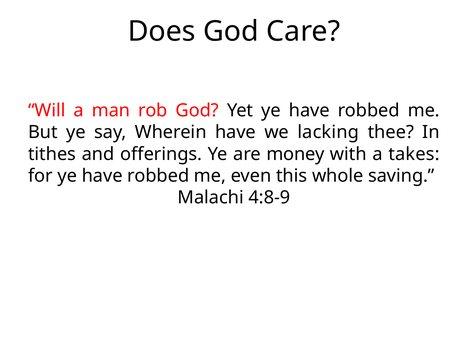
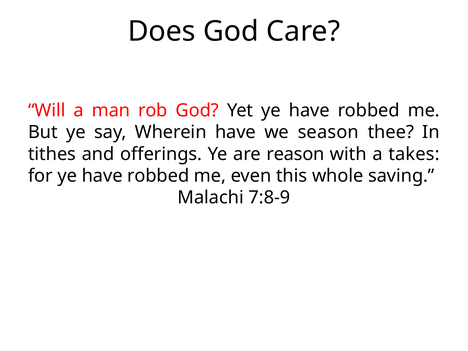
lacking: lacking -> season
money: money -> reason
4:8-9: 4:8-9 -> 7:8-9
